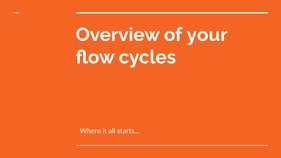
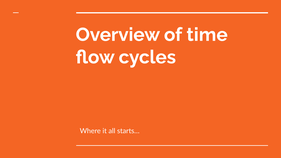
your: your -> time
